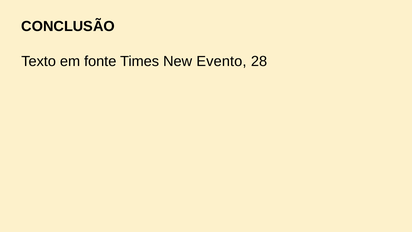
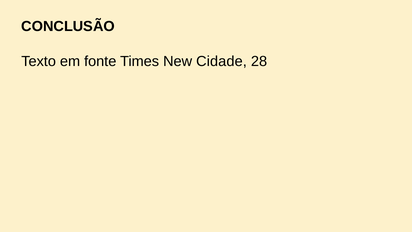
Evento: Evento -> Cidade
